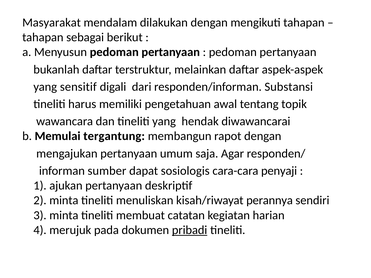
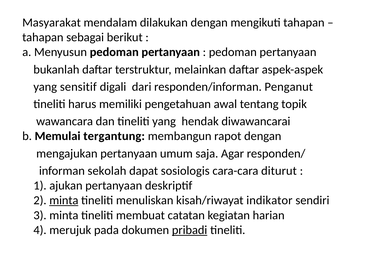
Substansi: Substansi -> Penganut
sumber: sumber -> sekolah
penyaji: penyaji -> diturut
minta at (64, 201) underline: none -> present
perannya: perannya -> indikator
